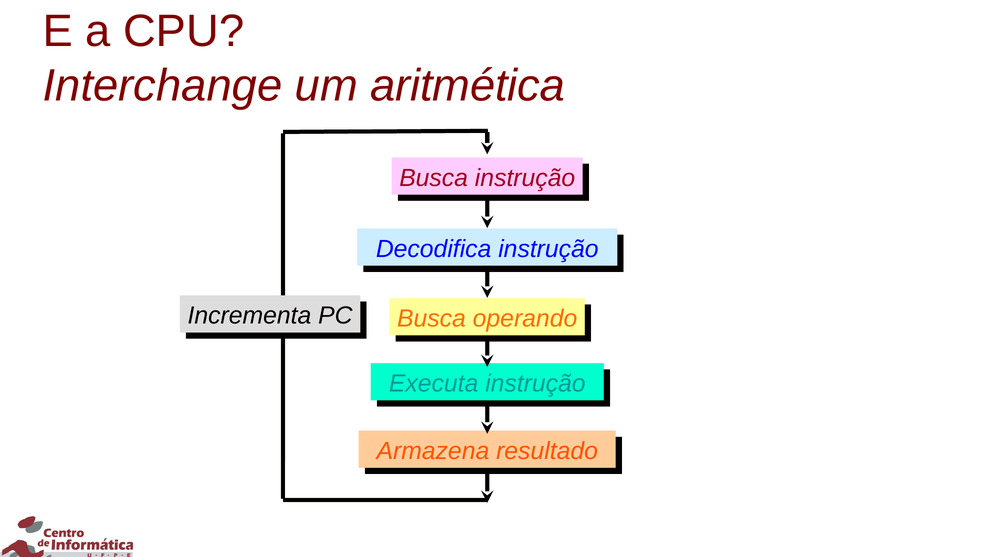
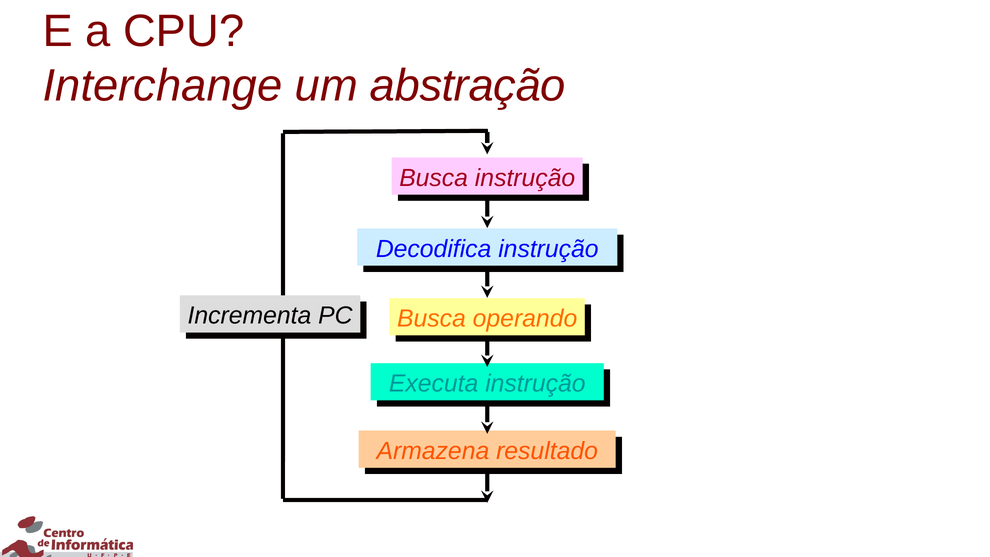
aritmética: aritmética -> abstração
